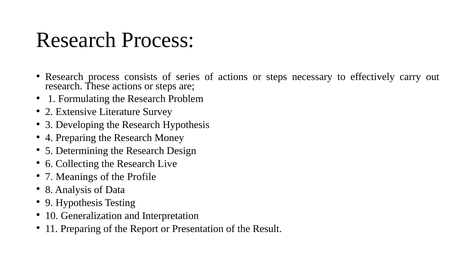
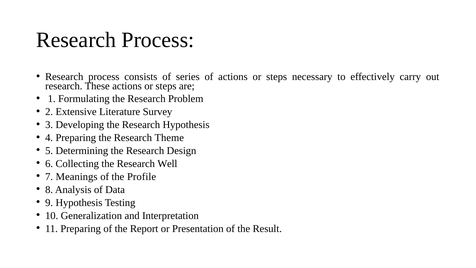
Money: Money -> Theme
Live: Live -> Well
